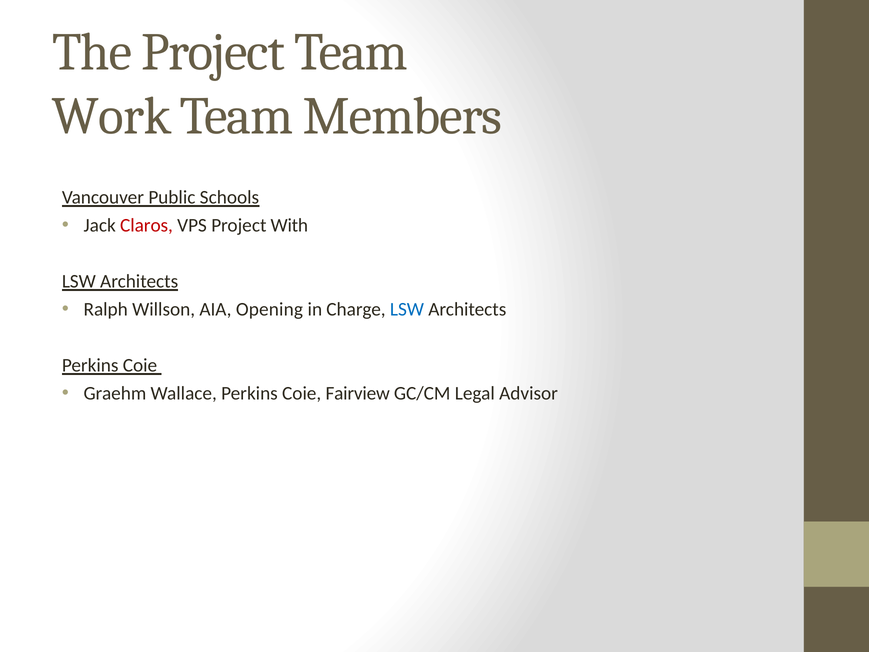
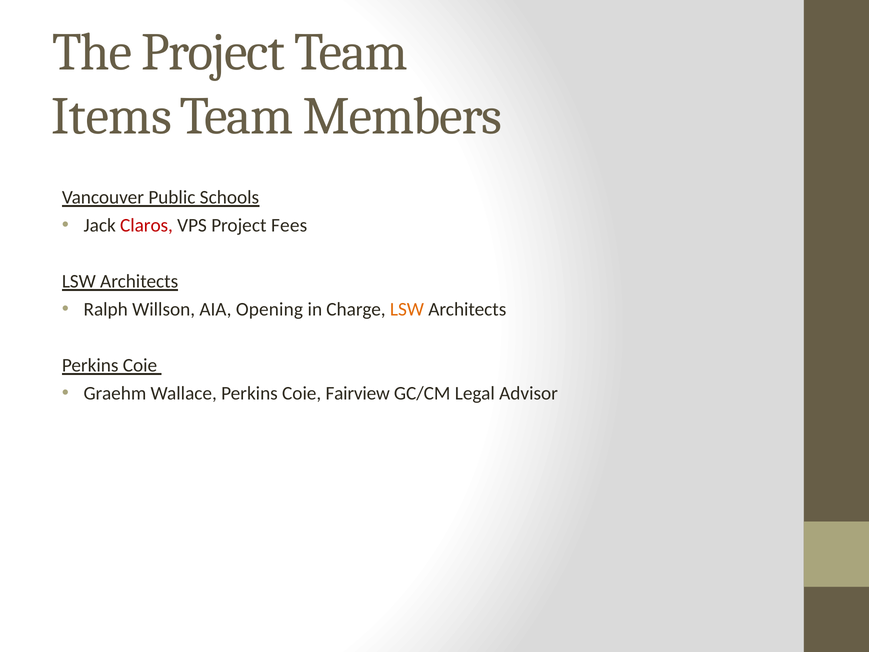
Work: Work -> Items
With: With -> Fees
LSW at (407, 309) colour: blue -> orange
